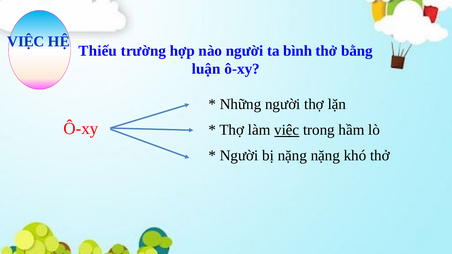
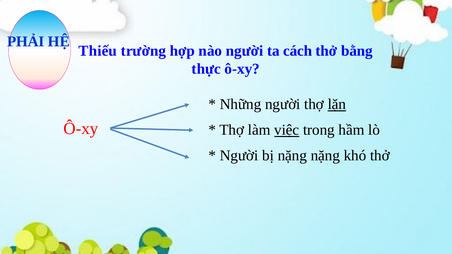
VIỆC at (26, 42): VIỆC -> PHẢI
bình: bình -> cách
luận: luận -> thực
lặn underline: none -> present
